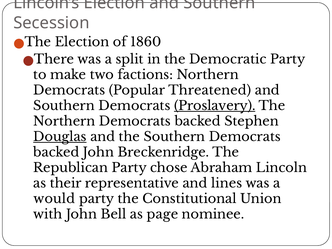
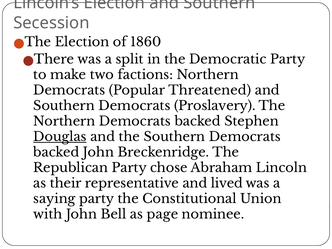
Proslavery underline: present -> none
lines: lines -> lived
would: would -> saying
